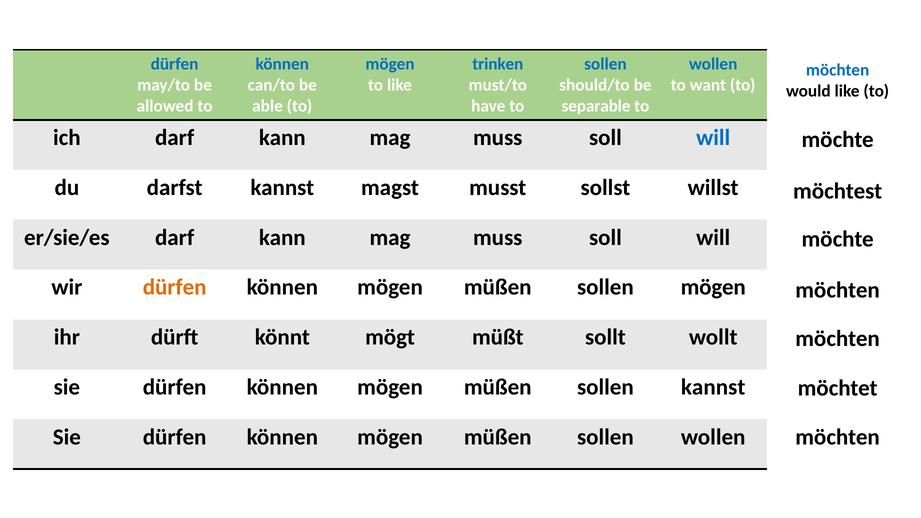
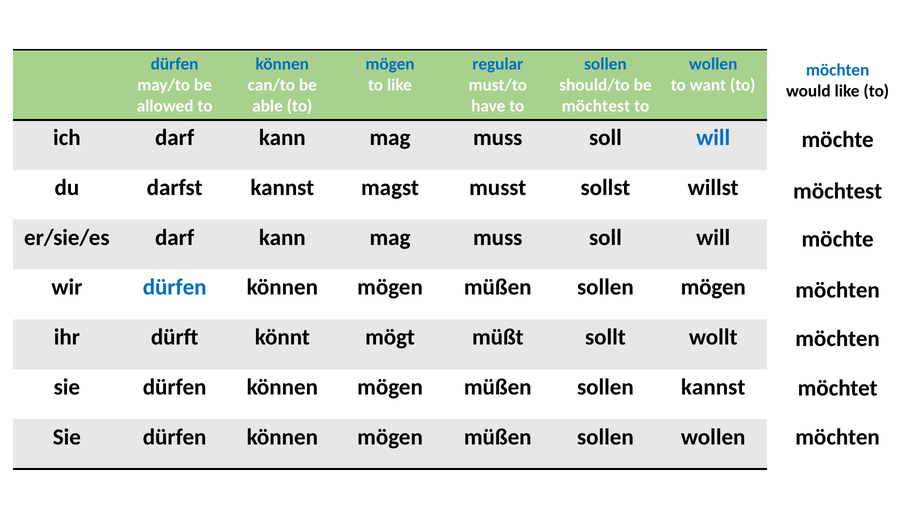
trinken: trinken -> regular
separable at (596, 106): separable -> möchtest
dürfen at (175, 287) colour: orange -> blue
